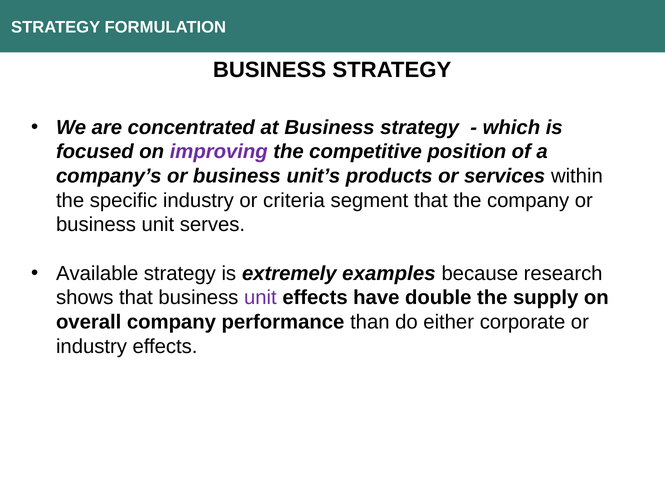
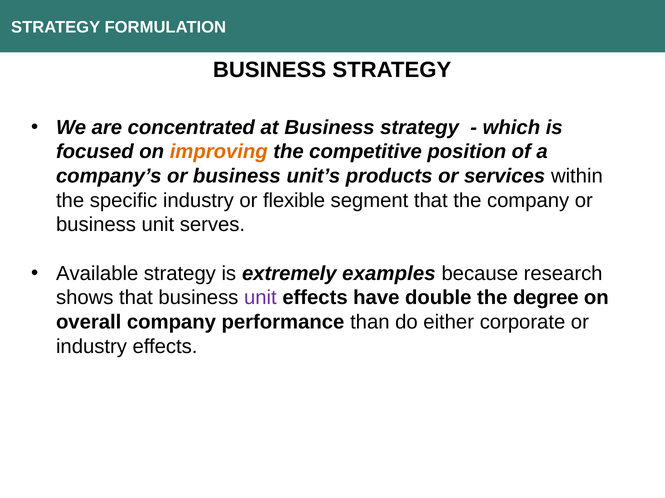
improving colour: purple -> orange
criteria: criteria -> flexible
supply: supply -> degree
